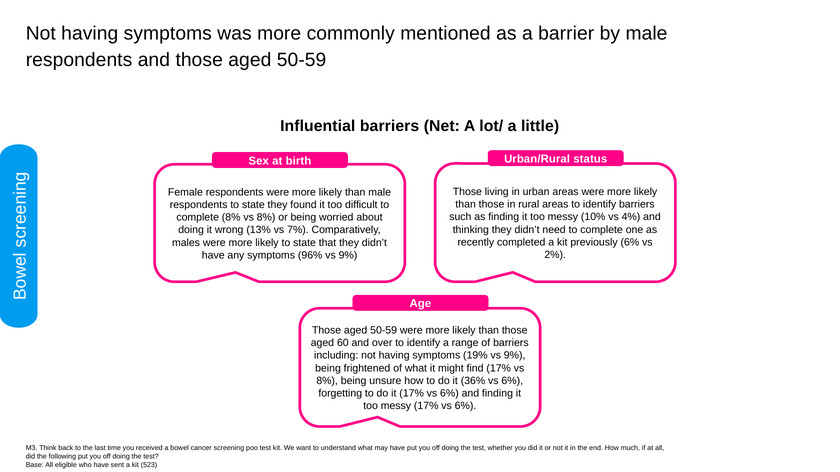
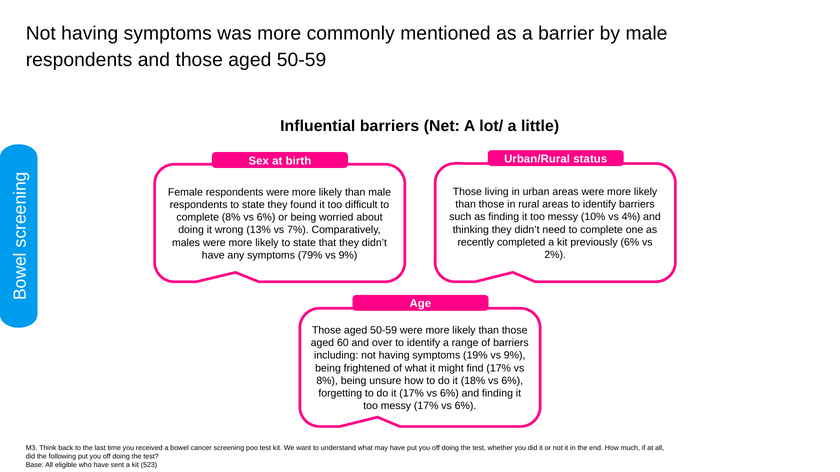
8% vs 8%: 8% -> 6%
96%: 96% -> 79%
36%: 36% -> 18%
